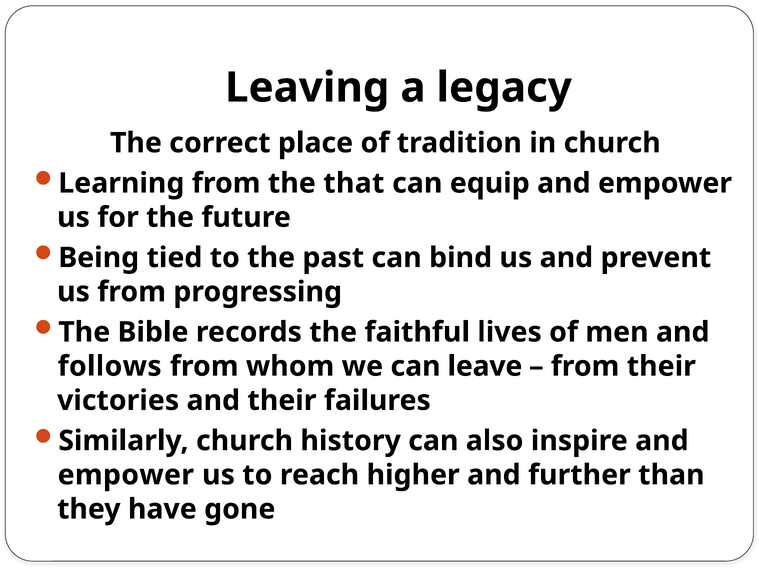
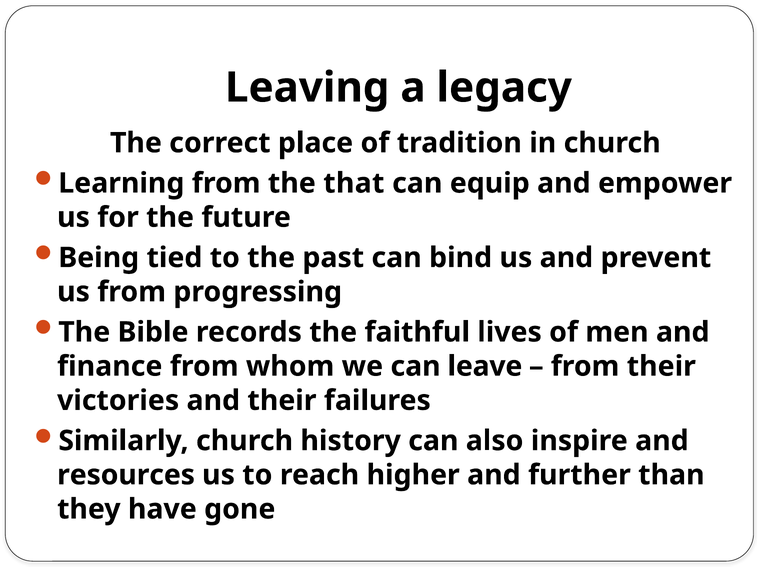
follows: follows -> finance
empower at (126, 475): empower -> resources
